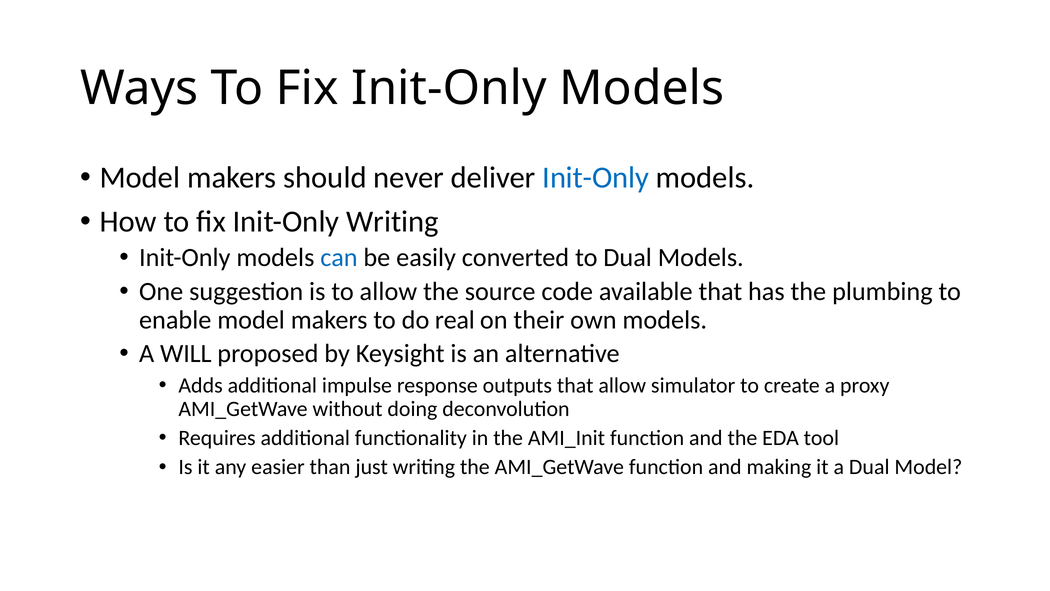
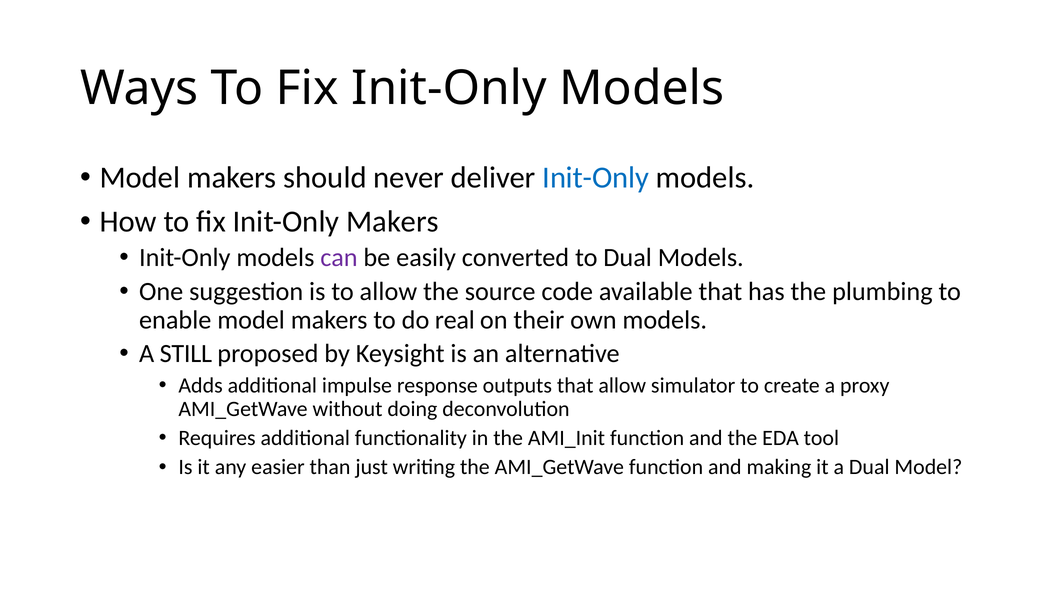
Init-Only Writing: Writing -> Makers
can colour: blue -> purple
WILL: WILL -> STILL
